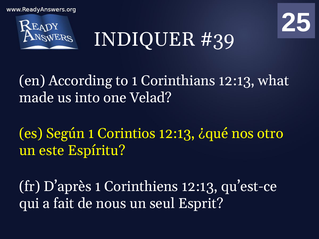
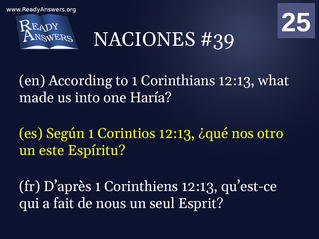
INDIQUER: INDIQUER -> NACIONES
Velad: Velad -> Haría
